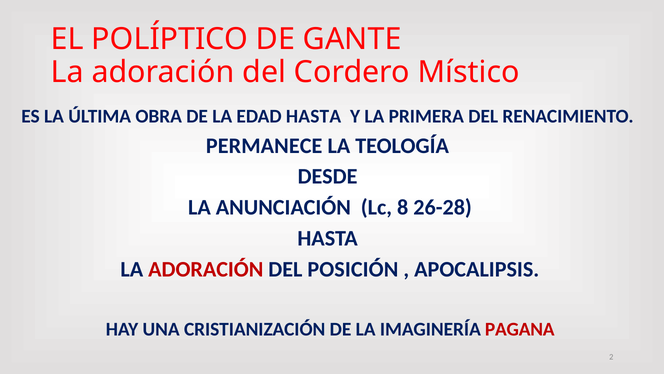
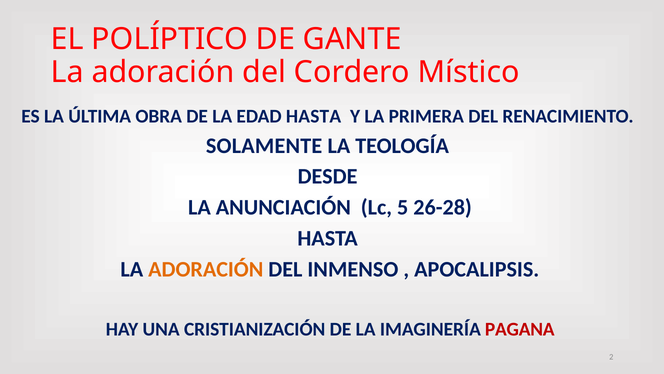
PERMANECE: PERMANECE -> SOLAMENTE
8: 8 -> 5
ADORACIÓN at (206, 269) colour: red -> orange
POSICIÓN: POSICIÓN -> INMENSO
